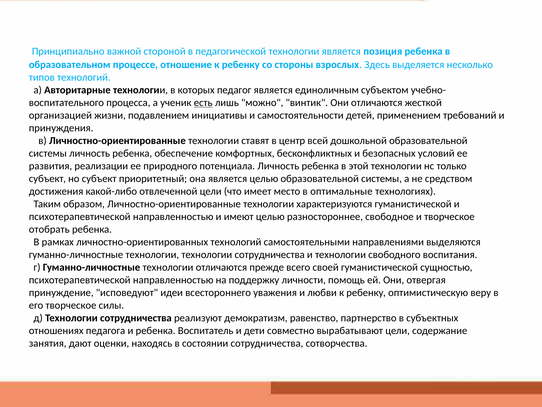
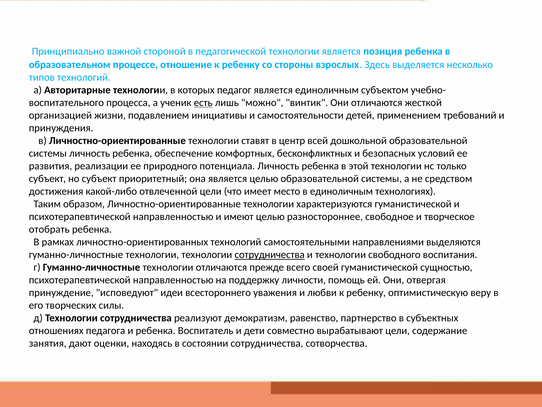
в оптимальные: оптимальные -> единоличным
сотрудничества at (270, 254) underline: none -> present
его творческое: творческое -> творческих
